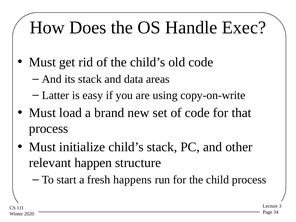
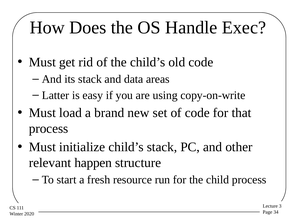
happens: happens -> resource
